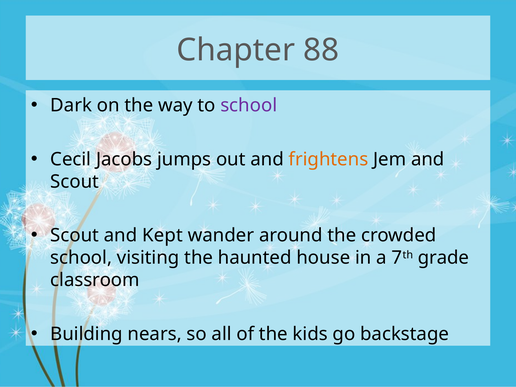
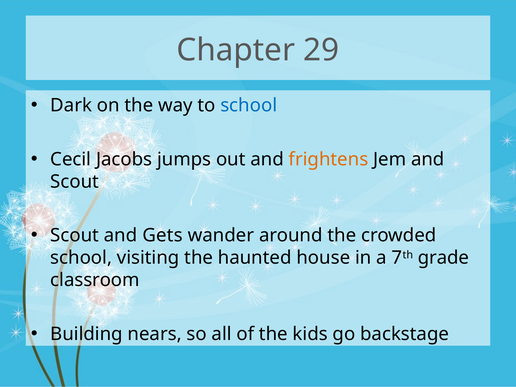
88: 88 -> 29
school at (249, 105) colour: purple -> blue
Kept: Kept -> Gets
